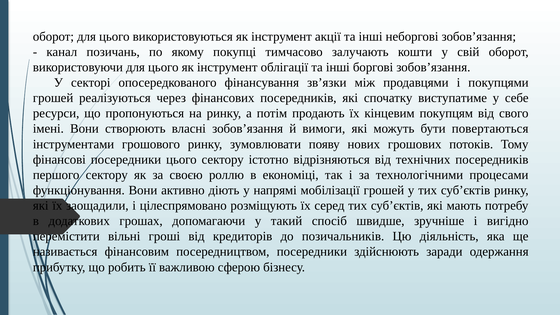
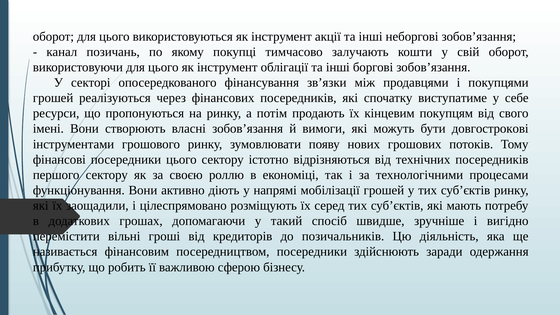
повертаються: повертаються -> довгострокові
